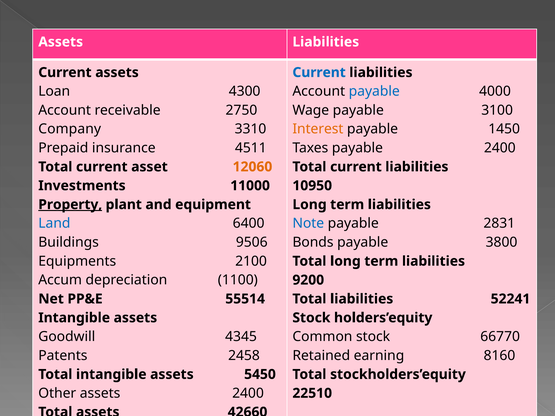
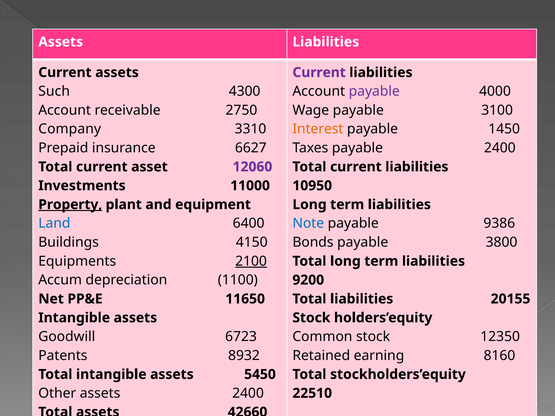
Current at (319, 73) colour: blue -> purple
Loan: Loan -> Such
payable at (374, 91) colour: blue -> purple
4511: 4511 -> 6627
12060 colour: orange -> purple
2831: 2831 -> 9386
9506: 9506 -> 4150
2100 underline: none -> present
55514: 55514 -> 11650
52241: 52241 -> 20155
4345: 4345 -> 6723
66770: 66770 -> 12350
2458: 2458 -> 8932
